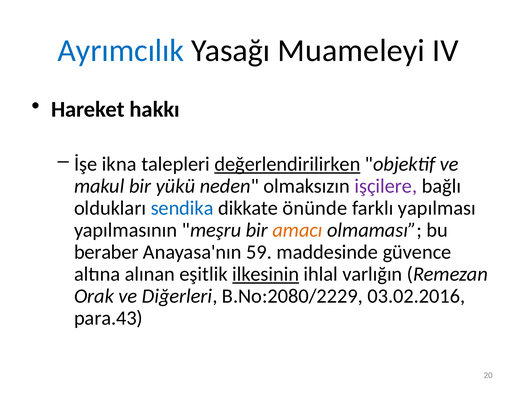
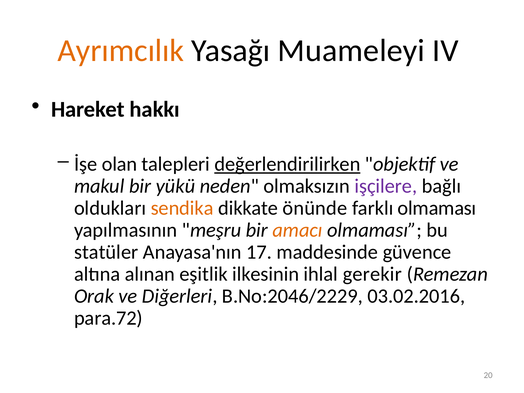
Ayrımcılık colour: blue -> orange
ikna: ikna -> olan
sendika colour: blue -> orange
farklı yapılması: yapılması -> olmaması
beraber: beraber -> statüler
59: 59 -> 17
ilkesinin underline: present -> none
varlığın: varlığın -> gerekir
B.No:2080/2229: B.No:2080/2229 -> B.No:2046/2229
para.43: para.43 -> para.72
